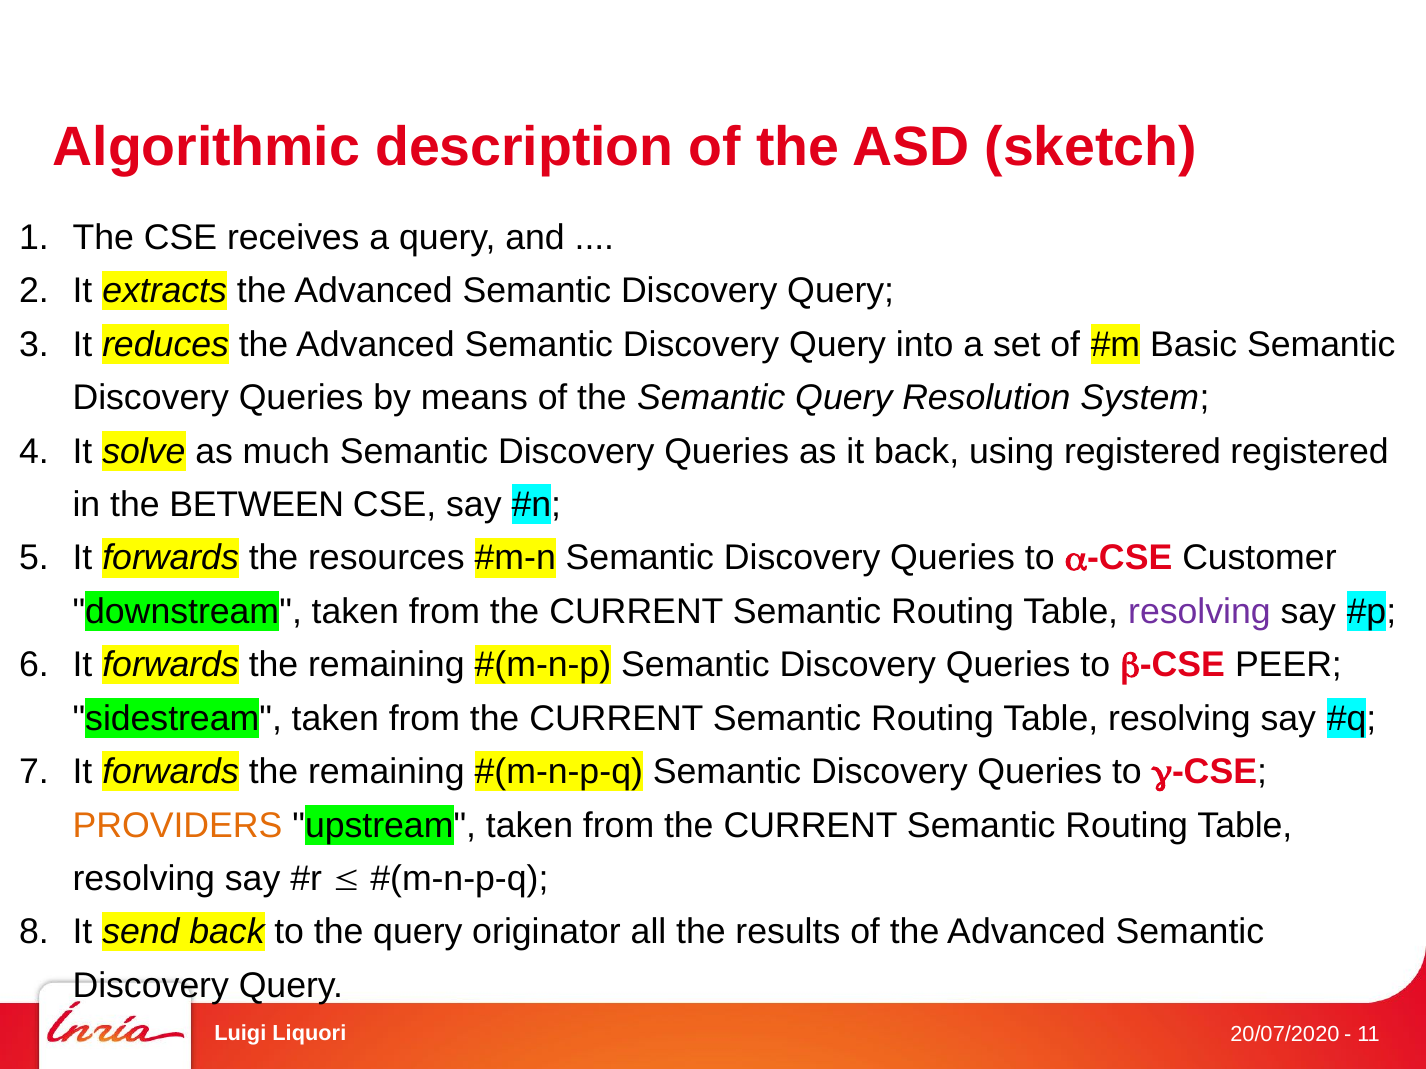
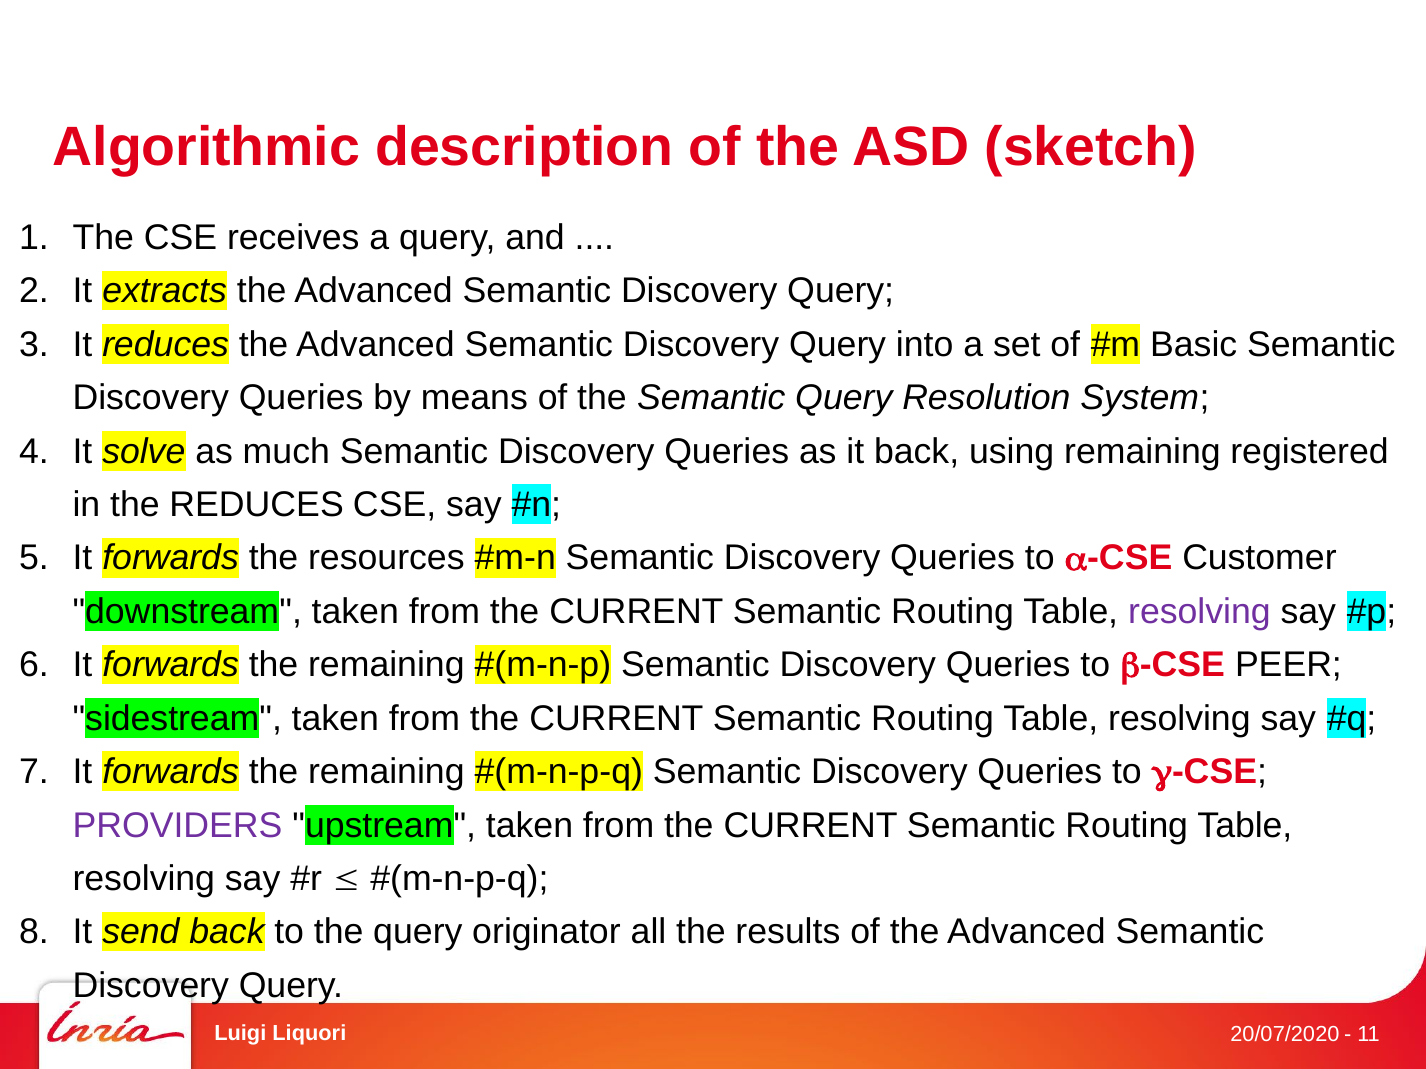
using registered: registered -> remaining
the BETWEEN: BETWEEN -> REDUCES
PROVIDERS colour: orange -> purple
